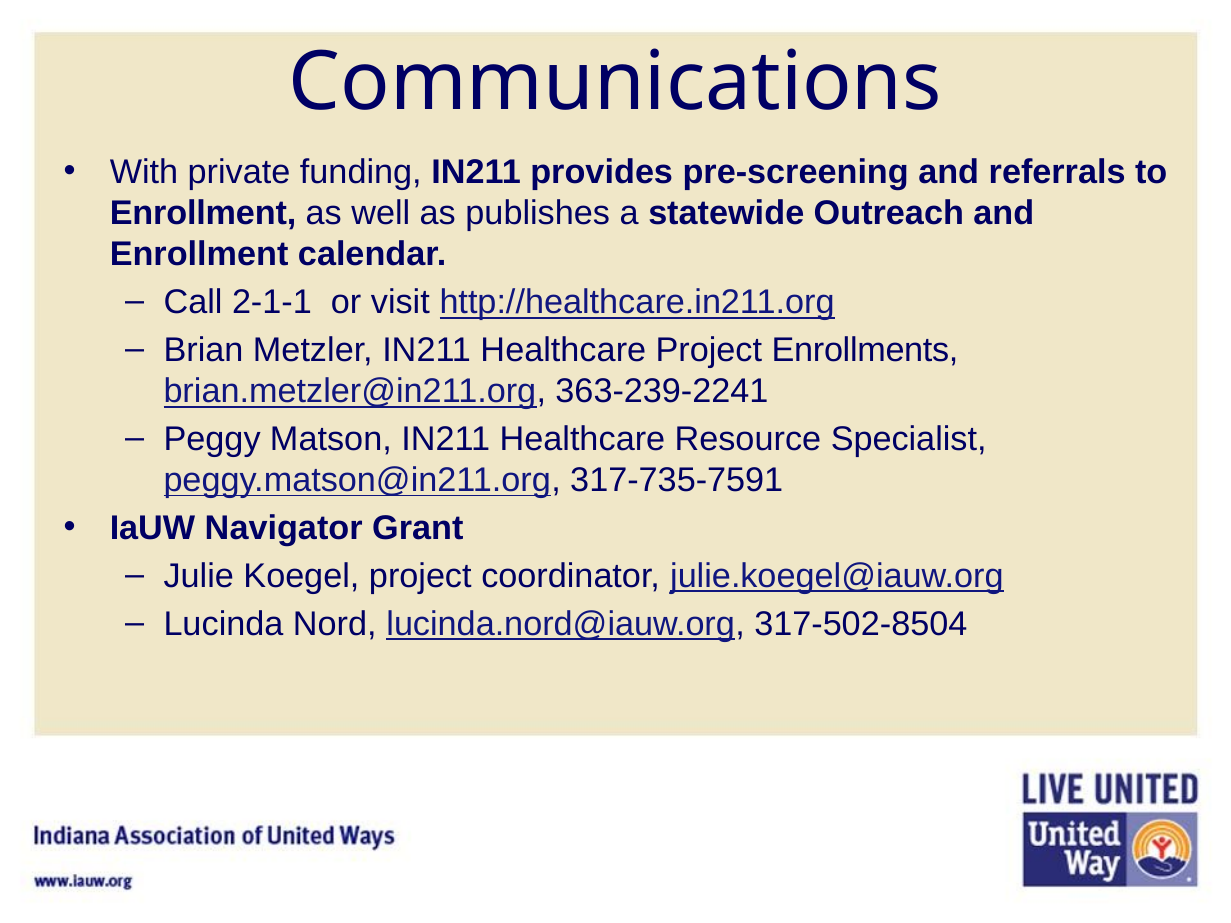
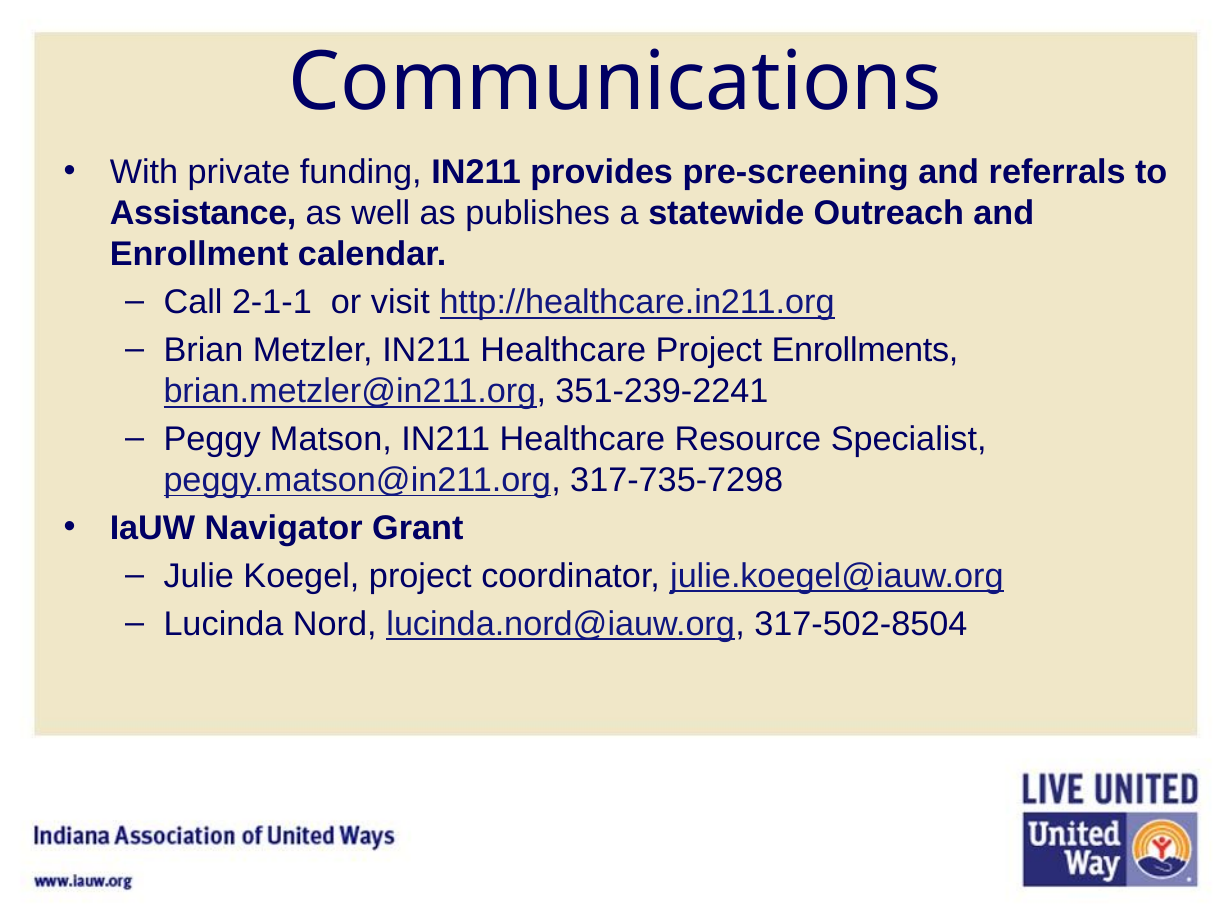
Enrollment at (203, 214): Enrollment -> Assistance
363-239-2241: 363-239-2241 -> 351-239-2241
317-735-7591: 317-735-7591 -> 317-735-7298
